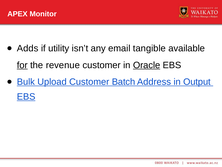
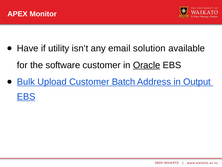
Adds: Adds -> Have
tangible: tangible -> solution
for underline: present -> none
revenue: revenue -> software
